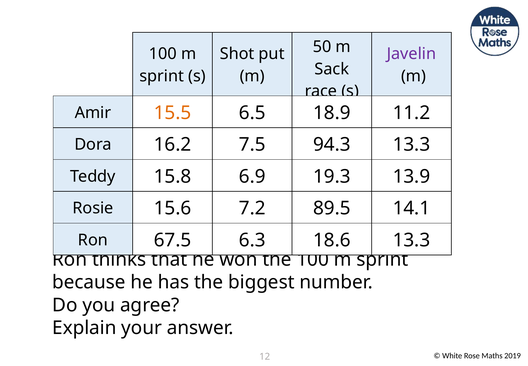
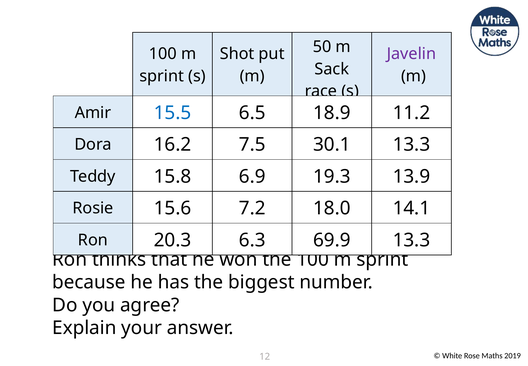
15.5 colour: orange -> blue
94.3: 94.3 -> 30.1
89.5: 89.5 -> 18.0
67.5: 67.5 -> 20.3
18.6: 18.6 -> 69.9
